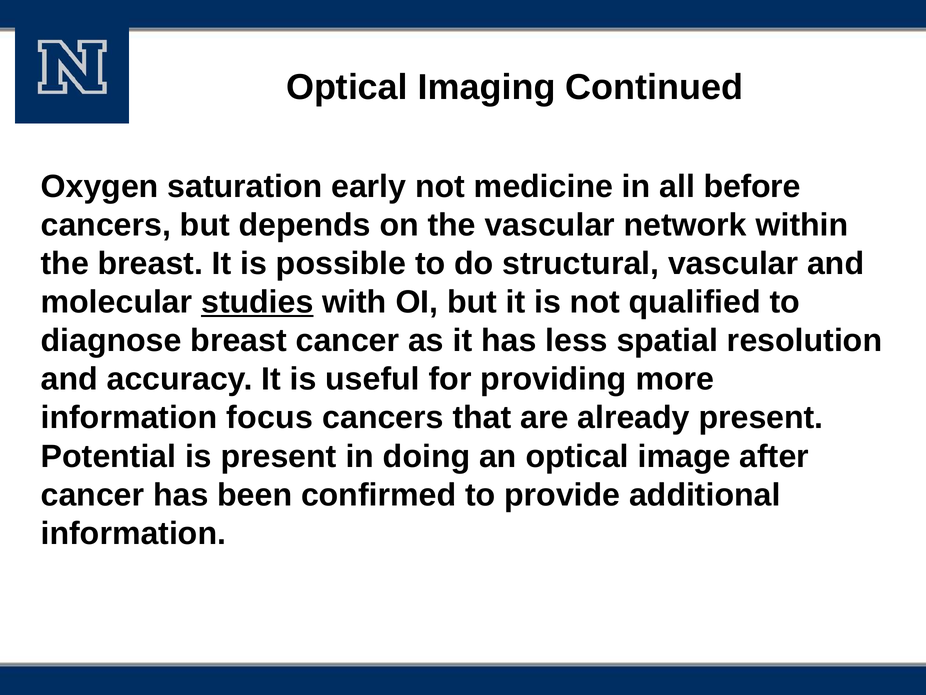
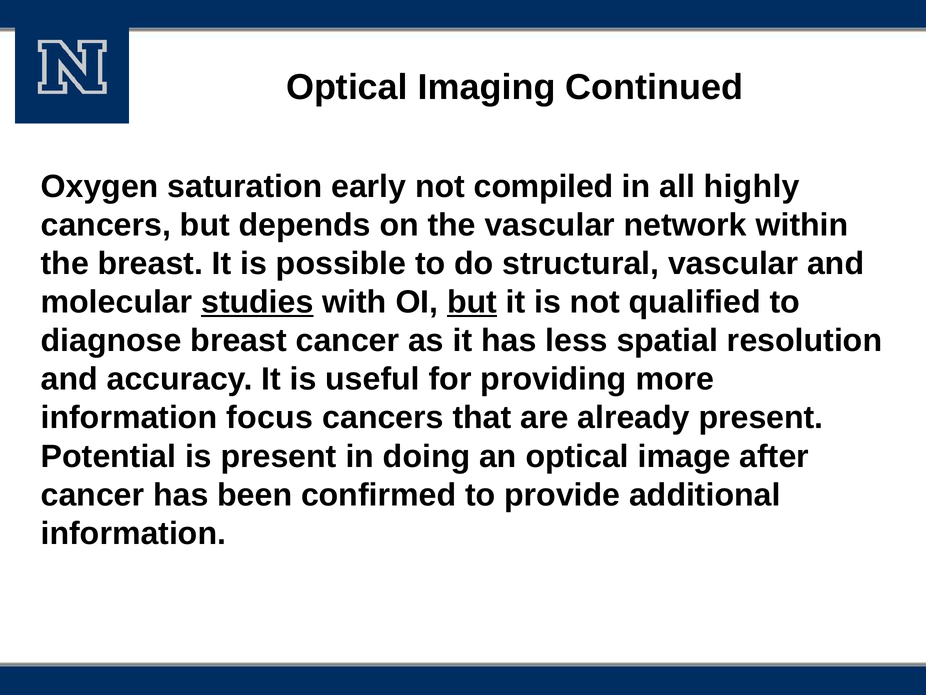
medicine: medicine -> compiled
before: before -> highly
but at (472, 302) underline: none -> present
